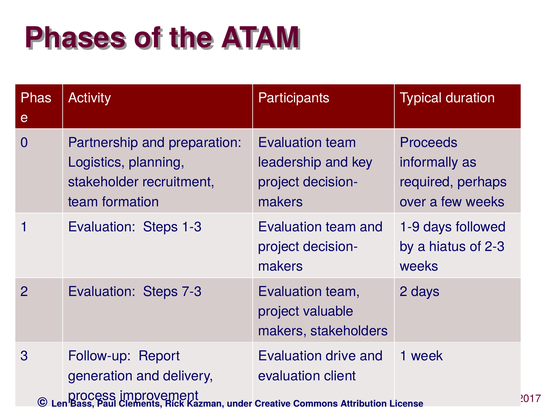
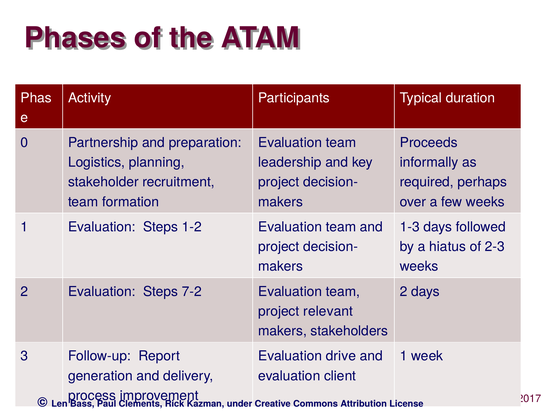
1-3: 1-3 -> 1-2
1-9: 1-9 -> 1-3
7-3: 7-3 -> 7-2
valuable: valuable -> relevant
